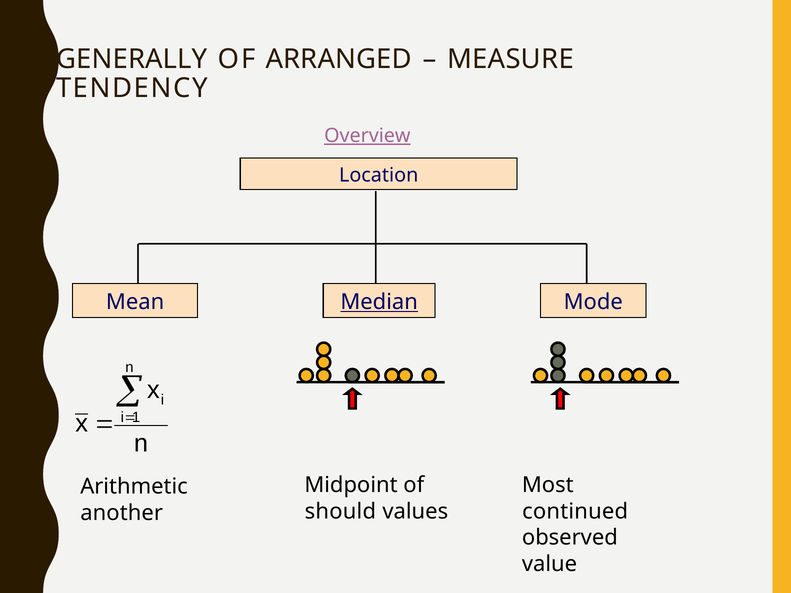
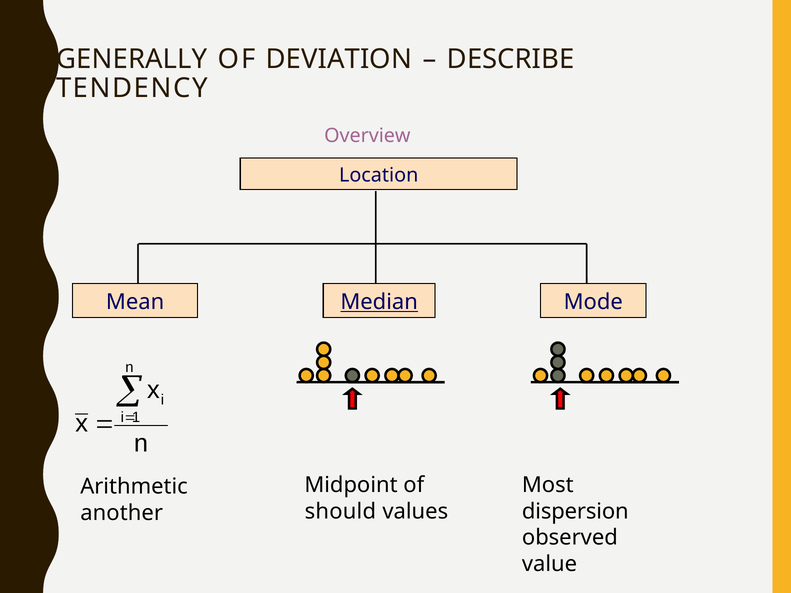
ARRANGED: ARRANGED -> DEVIATION
MEASURE: MEASURE -> DESCRIBE
Overview underline: present -> none
continued: continued -> dispersion
